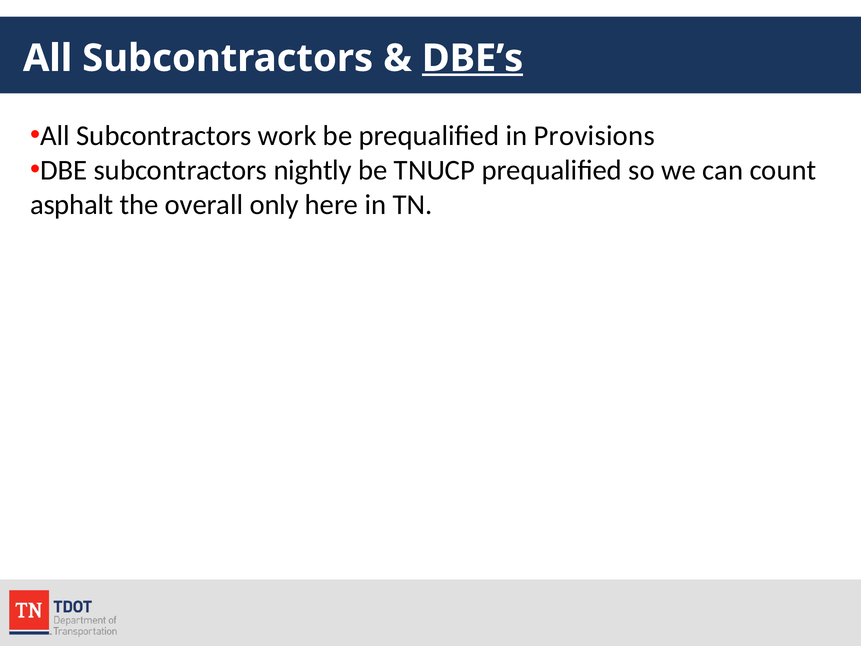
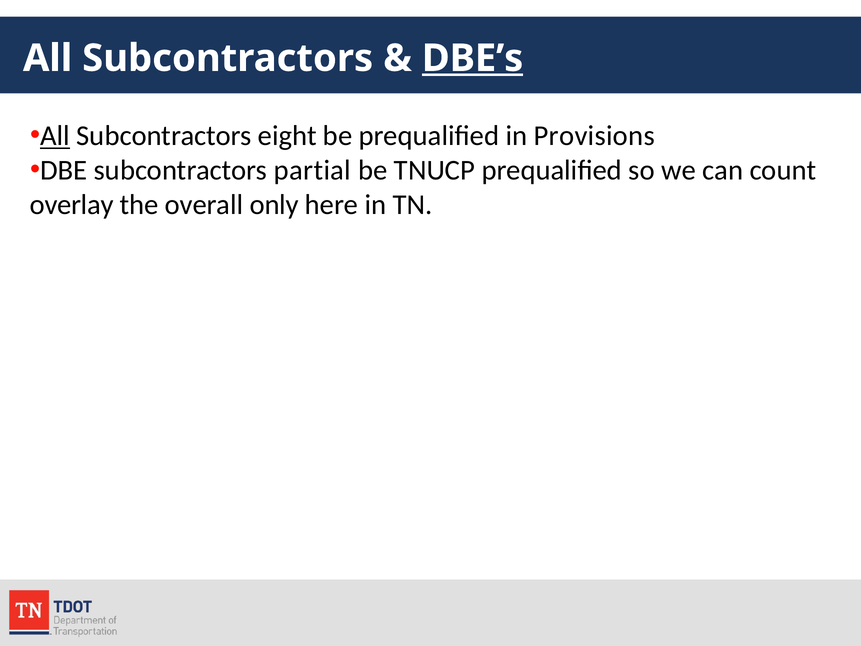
All at (55, 136) underline: none -> present
work: work -> eight
nightly: nightly -> partial
asphalt: asphalt -> overlay
